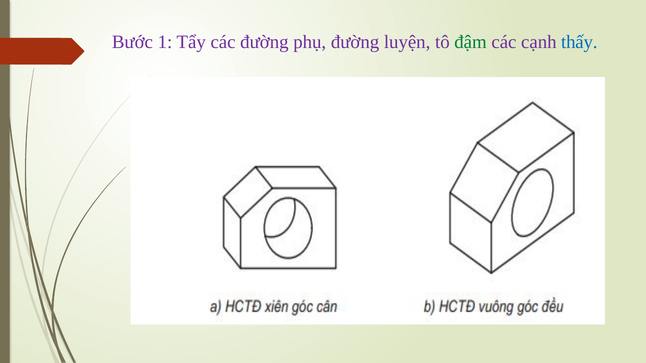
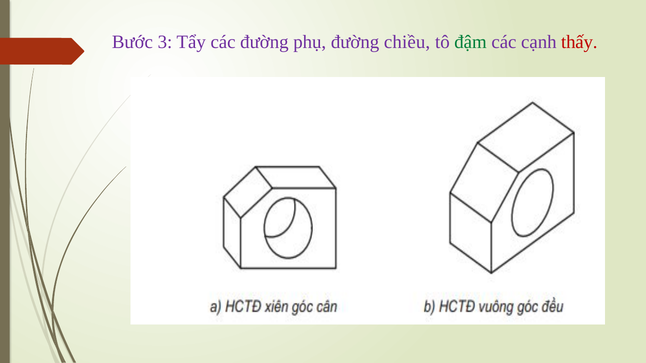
1: 1 -> 3
luyện: luyện -> chiều
thấy colour: blue -> red
